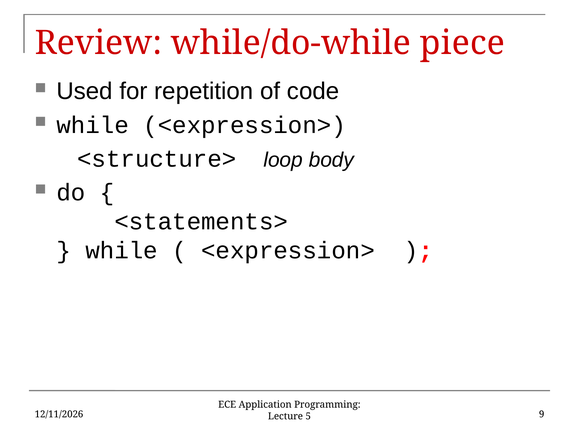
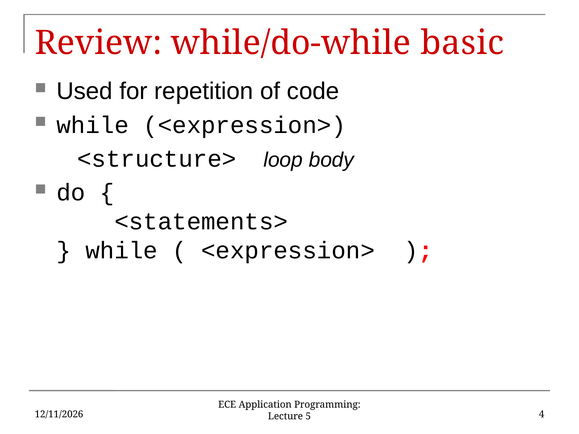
piece: piece -> basic
9: 9 -> 4
